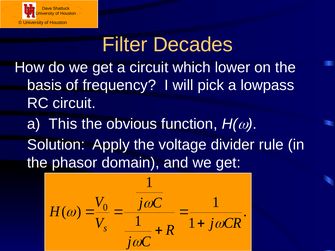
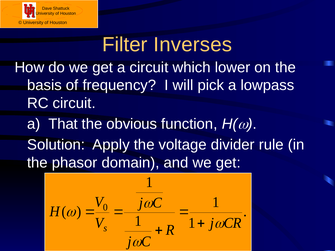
Decades: Decades -> Inverses
This: This -> That
